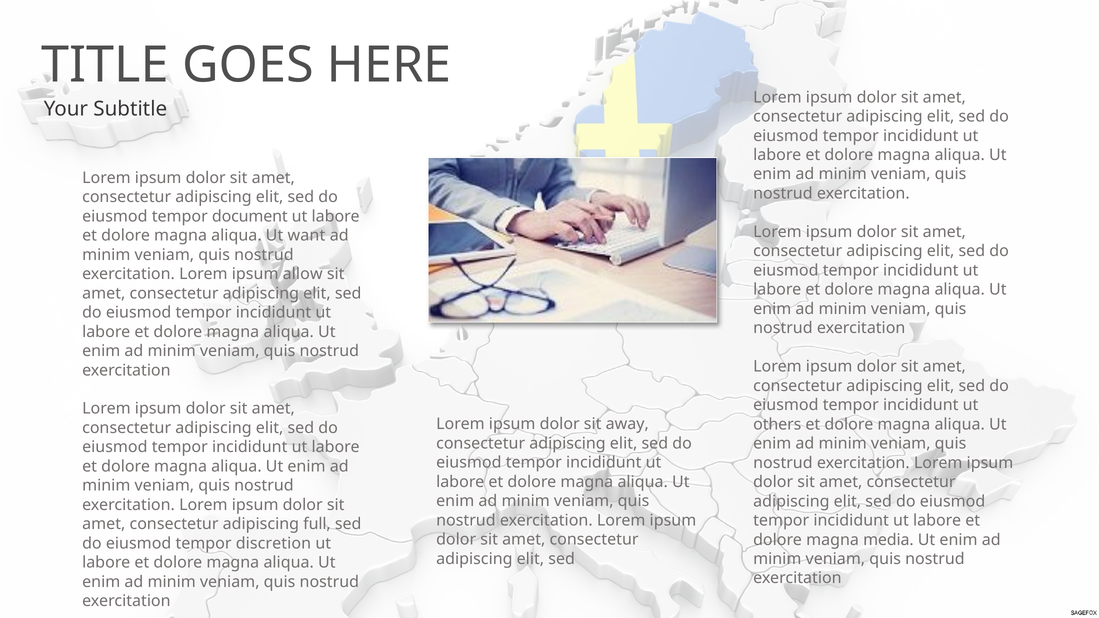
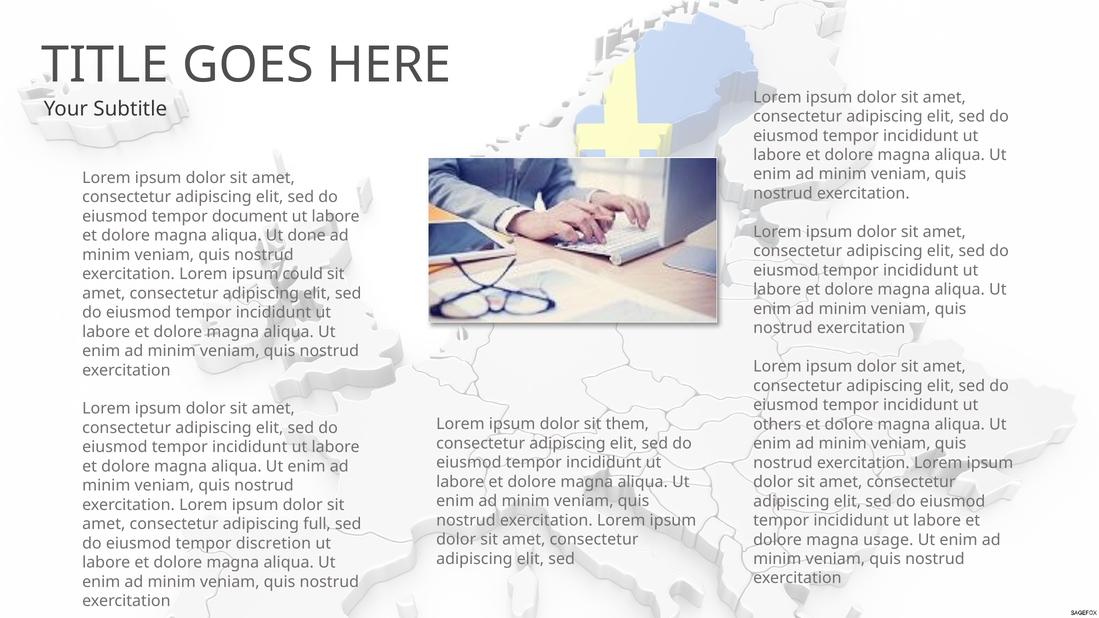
want: want -> done
allow: allow -> could
away: away -> them
media: media -> usage
